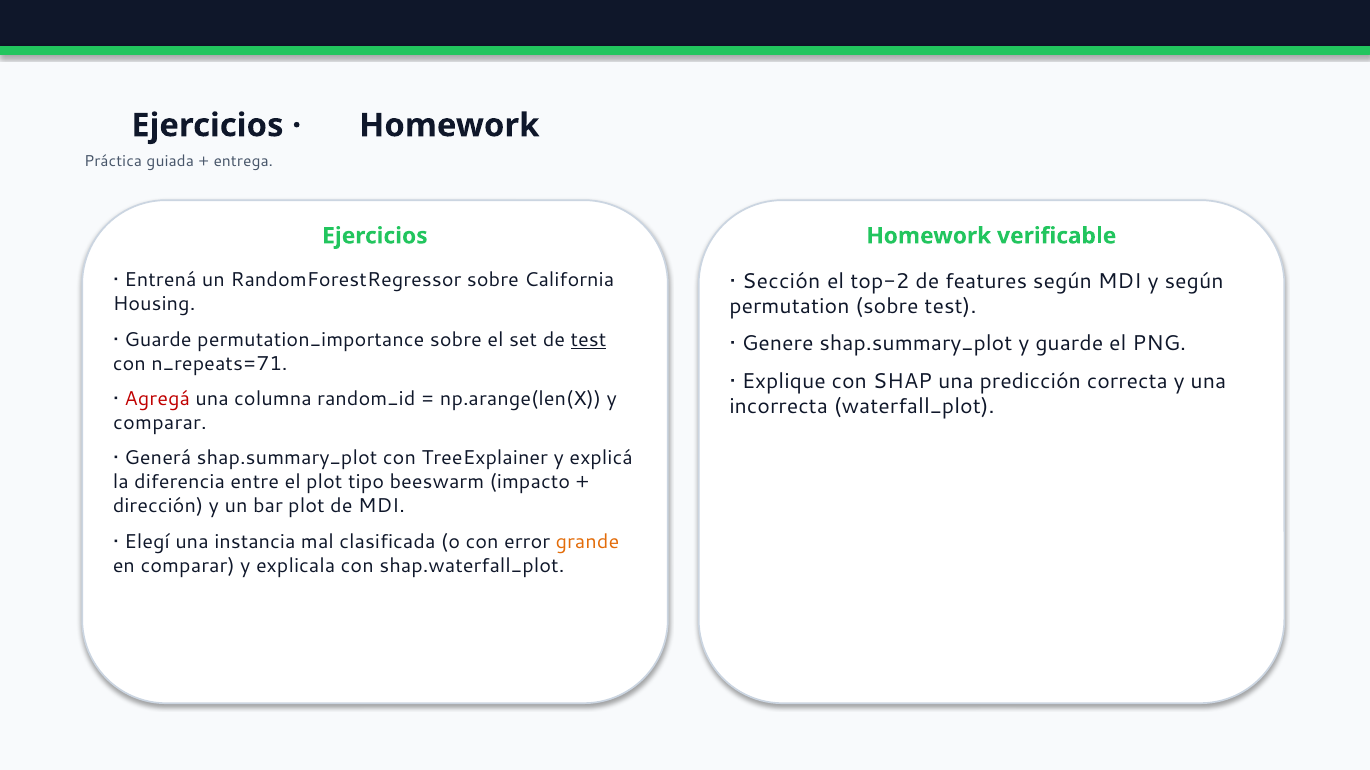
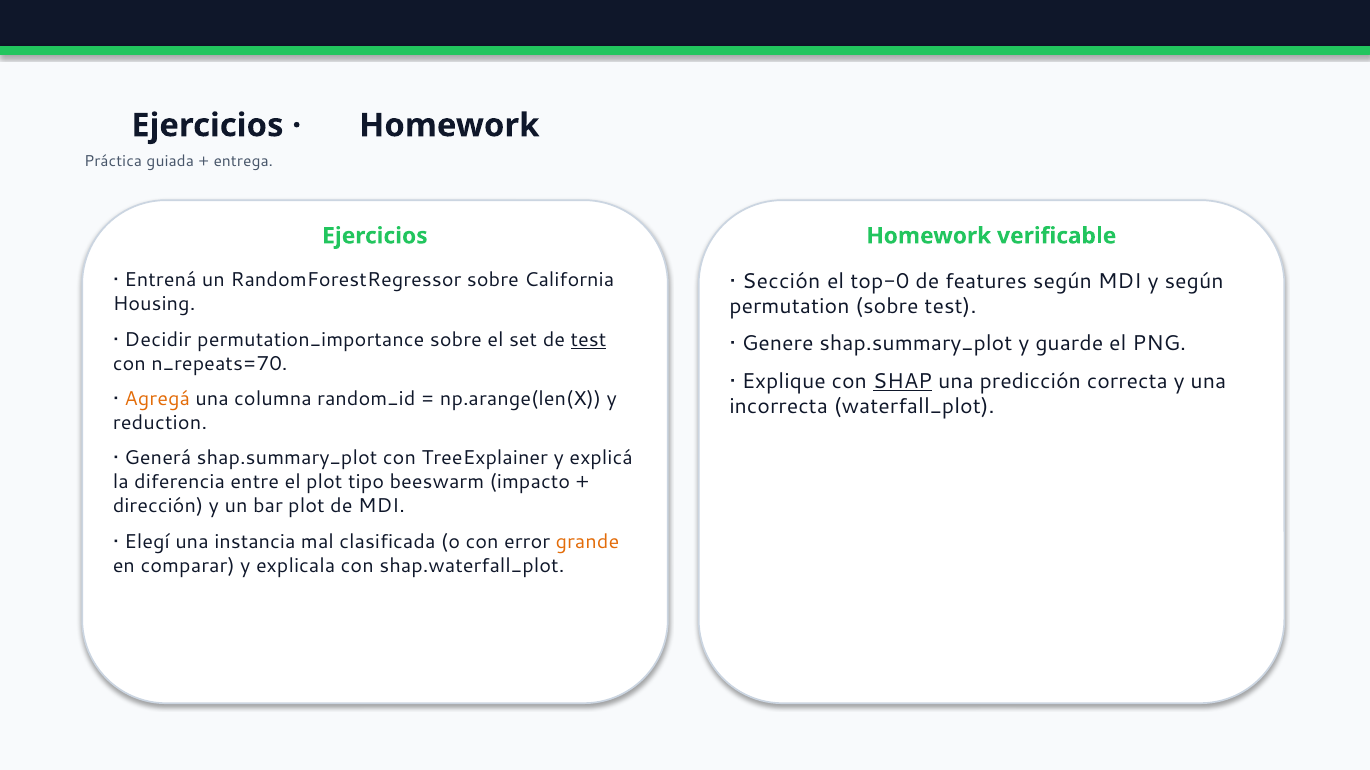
top-2: top-2 -> top-0
Guarde at (158, 340): Guarde -> Decidir
n_repeats=71: n_repeats=71 -> n_repeats=70
SHAP underline: none -> present
Agregá colour: red -> orange
comparar at (160, 423): comparar -> reduction
